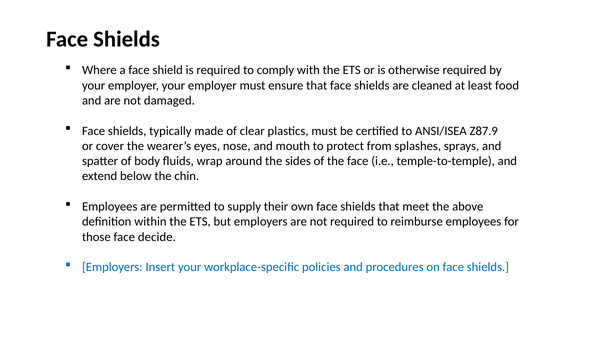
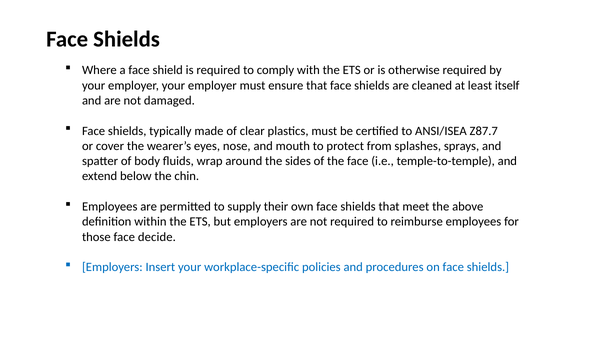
food: food -> itself
Z87.9: Z87.9 -> Z87.7
